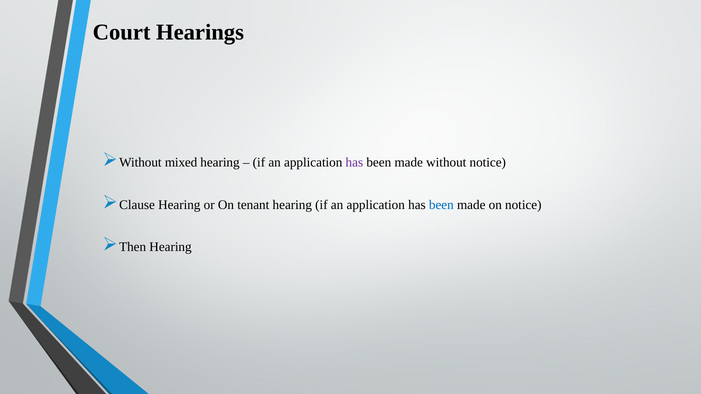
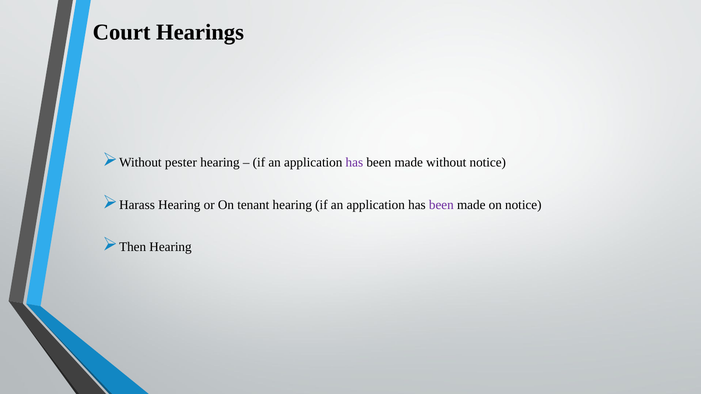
mixed: mixed -> pester
Clause: Clause -> Harass
been at (441, 205) colour: blue -> purple
